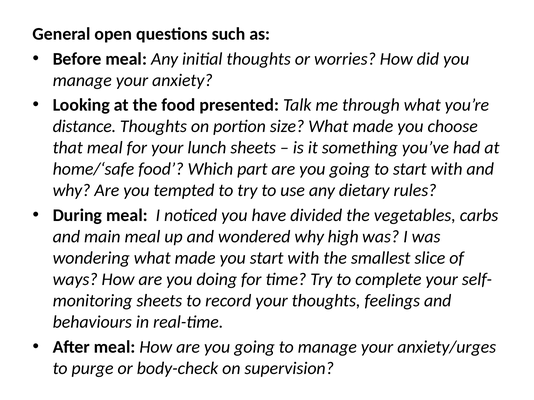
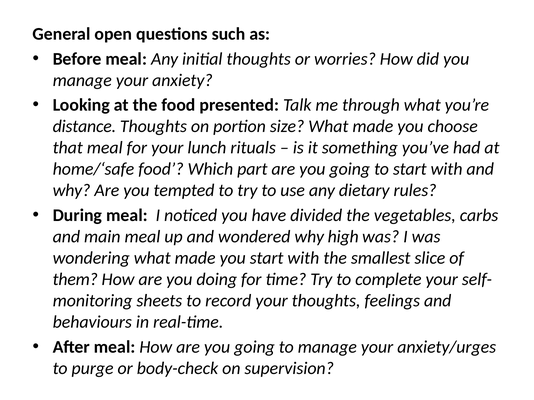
lunch sheets: sheets -> rituals
ways: ways -> them
